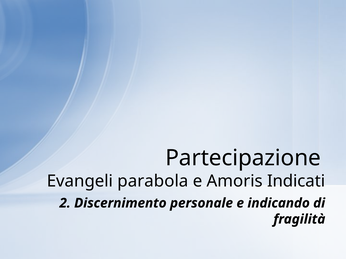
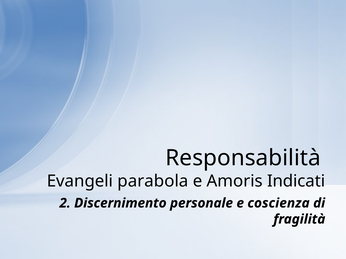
Partecipazione: Partecipazione -> Responsabilità
indicando: indicando -> coscienza
